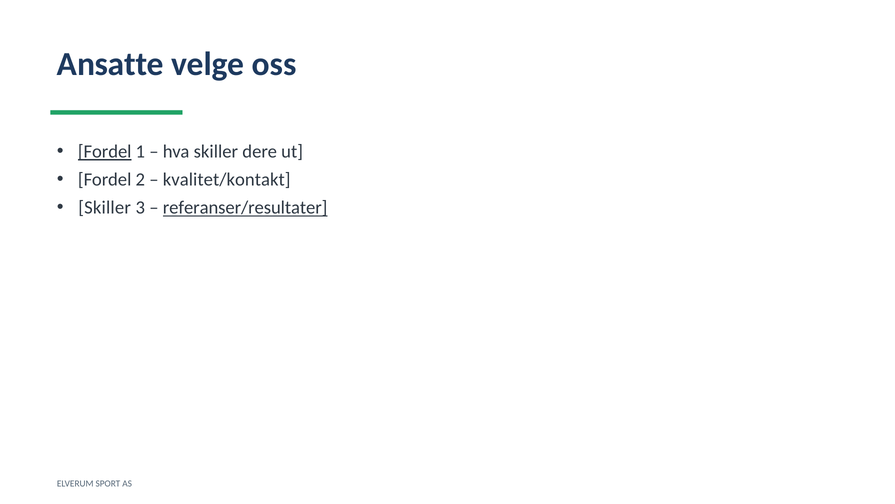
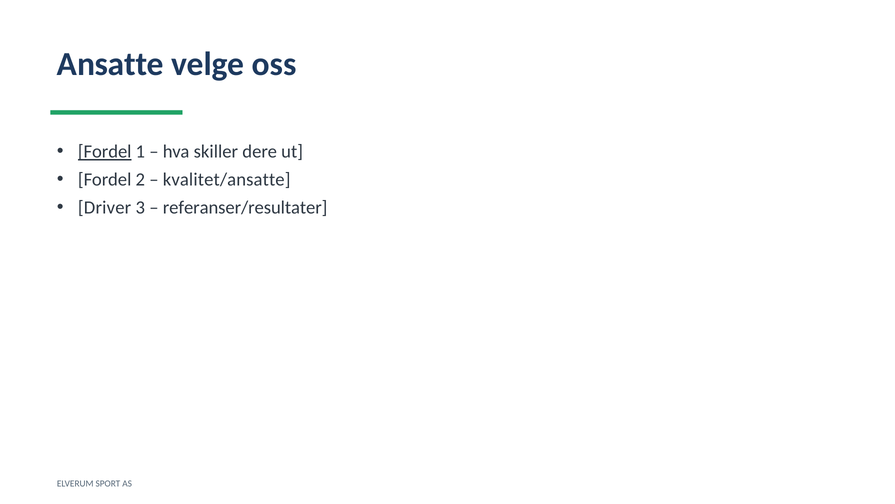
kvalitet/kontakt: kvalitet/kontakt -> kvalitet/ansatte
Skiller at (105, 208): Skiller -> Driver
referanser/resultater underline: present -> none
